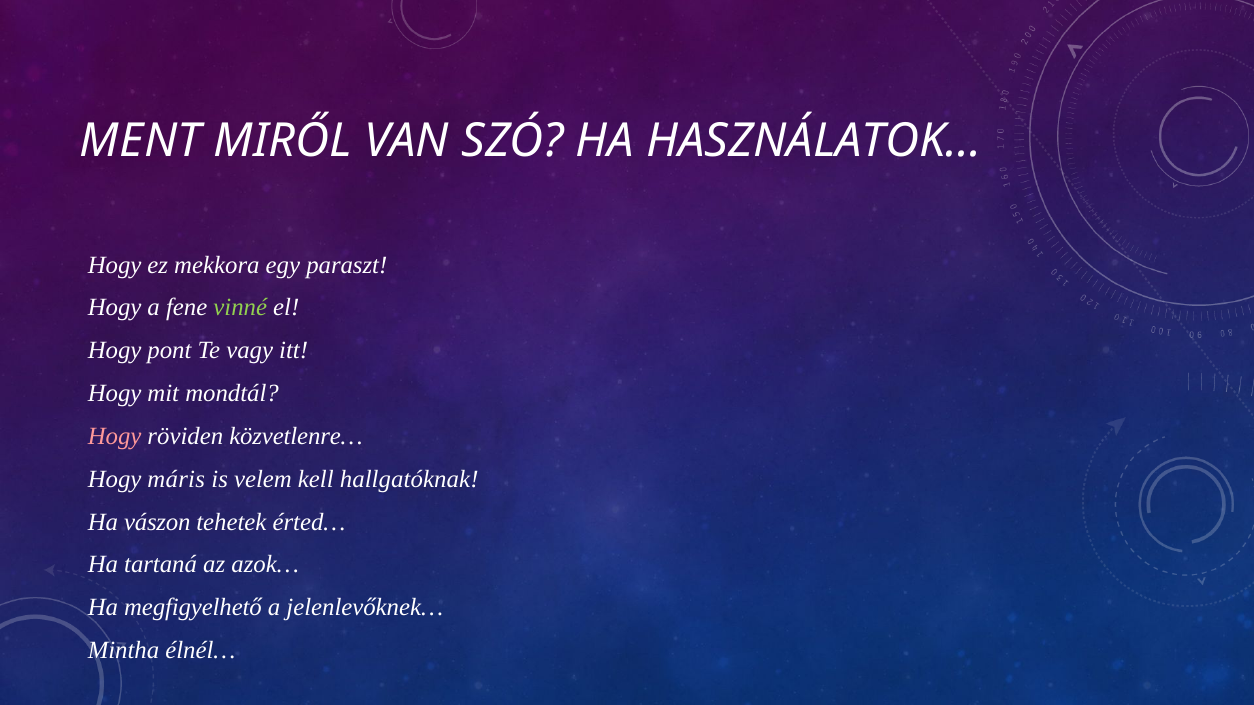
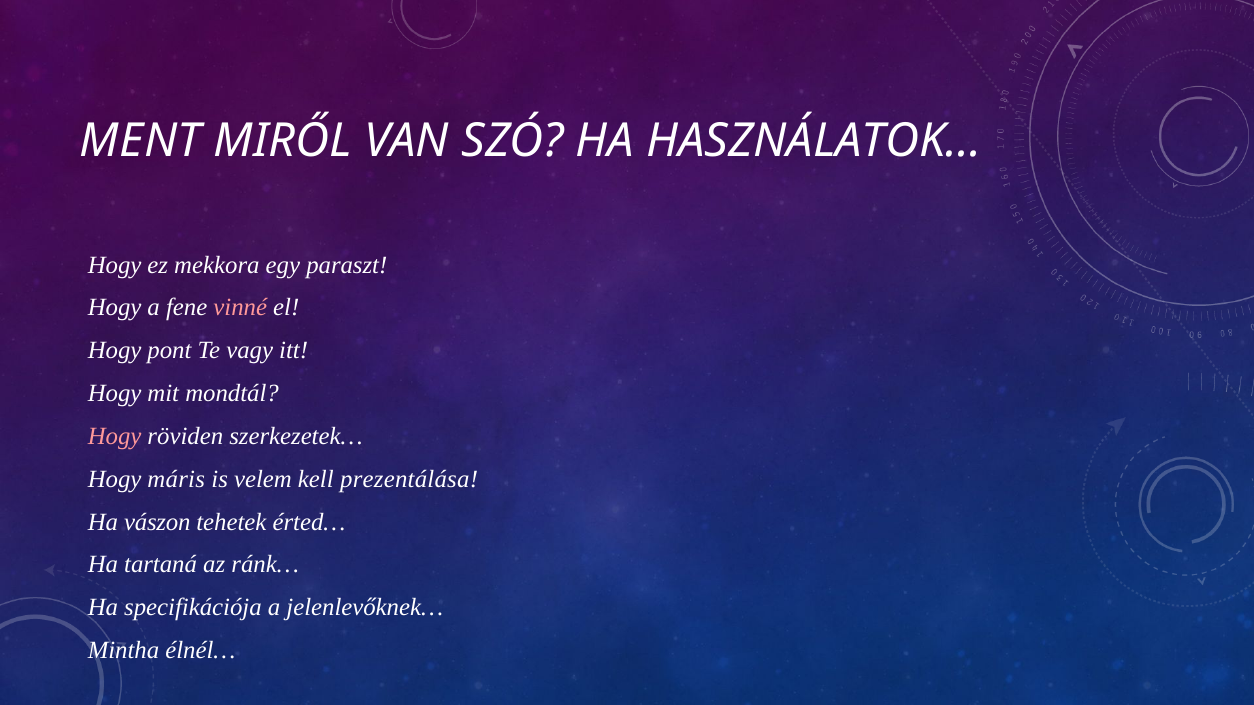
vinné colour: light green -> pink
közvetlenre…: közvetlenre… -> szerkezetek…
hallgatóknak: hallgatóknak -> prezentálása
azok…: azok… -> ránk…
megfigyelhető: megfigyelhető -> specifikációja
